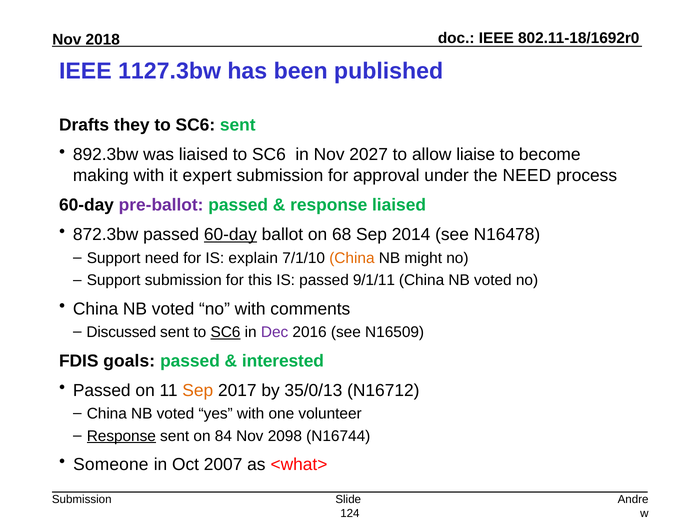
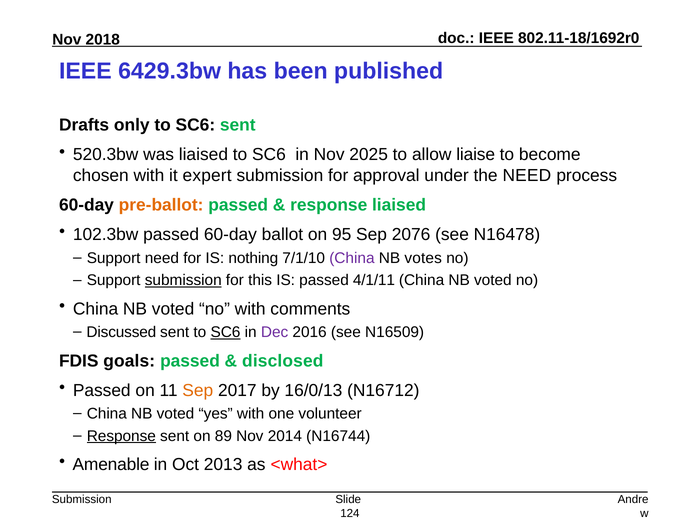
1127.3bw: 1127.3bw -> 6429.3bw
they: they -> only
892.3bw: 892.3bw -> 520.3bw
2027: 2027 -> 2025
making: making -> chosen
pre-ballot colour: purple -> orange
872.3bw: 872.3bw -> 102.3bw
60-day at (230, 234) underline: present -> none
68: 68 -> 95
2014: 2014 -> 2076
explain: explain -> nothing
China at (352, 258) colour: orange -> purple
might: might -> votes
submission at (183, 280) underline: none -> present
9/1/11: 9/1/11 -> 4/1/11
interested: interested -> disclosed
35/0/13: 35/0/13 -> 16/0/13
84: 84 -> 89
2098: 2098 -> 2014
Someone: Someone -> Amenable
2007: 2007 -> 2013
